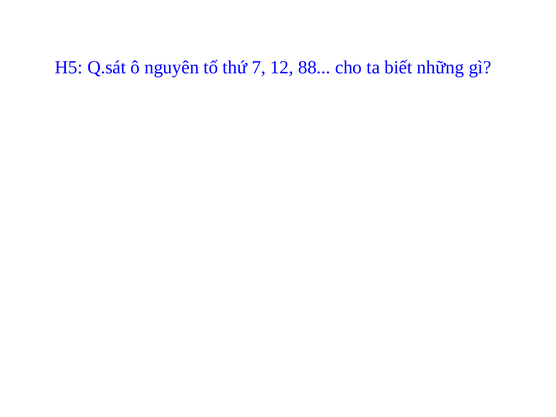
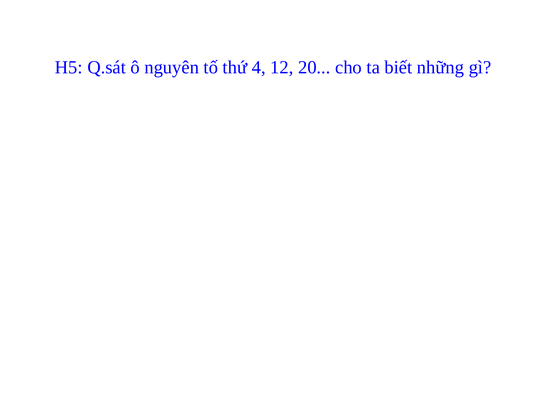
7: 7 -> 4
88: 88 -> 20
